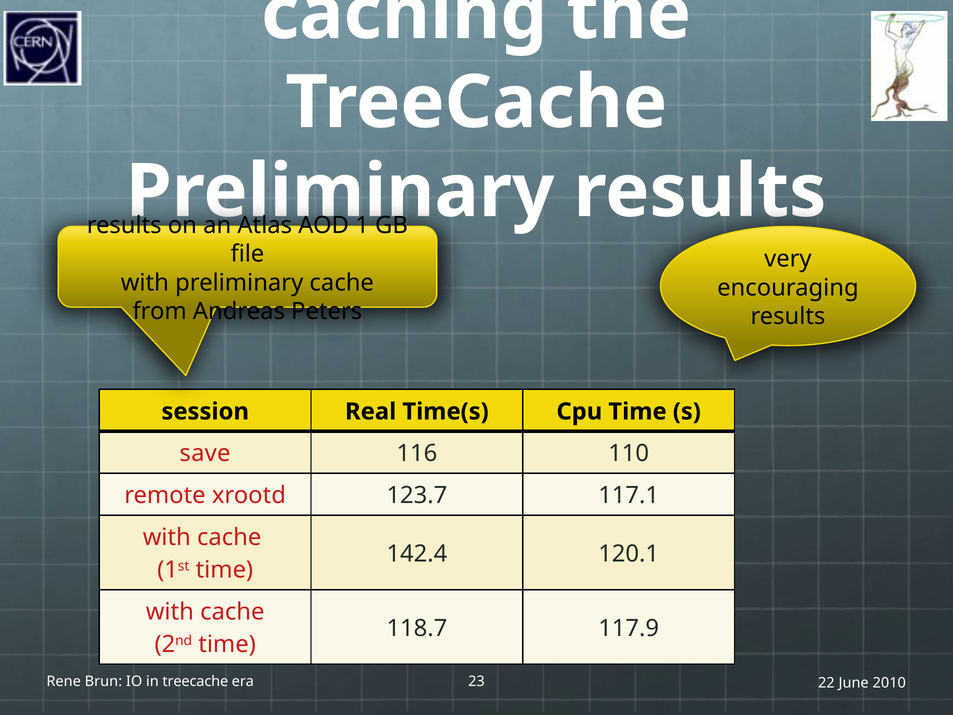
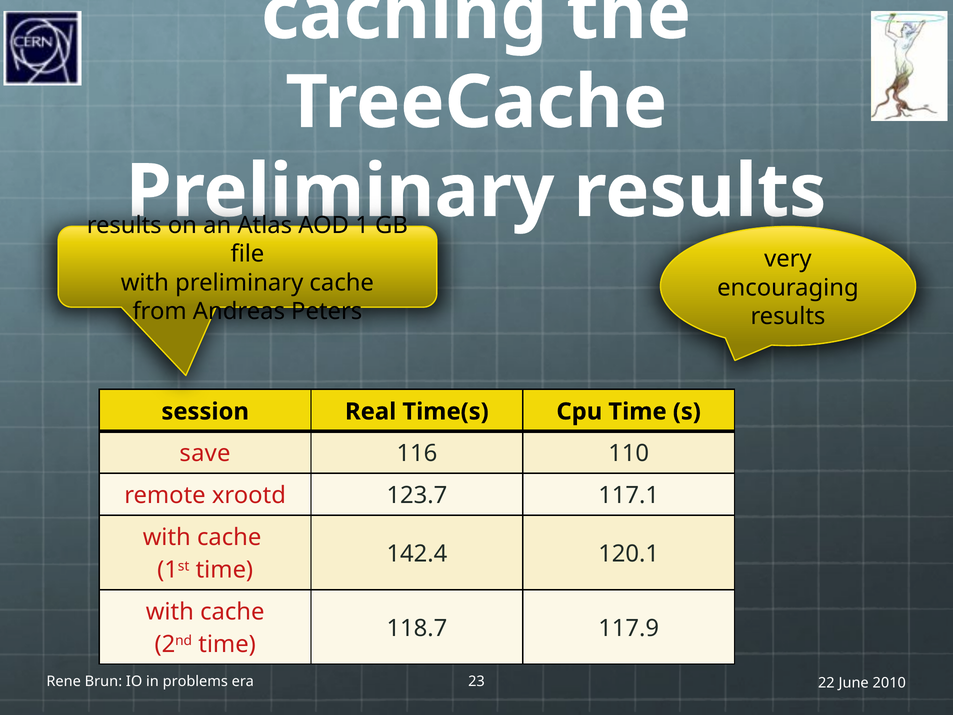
in treecache: treecache -> problems
